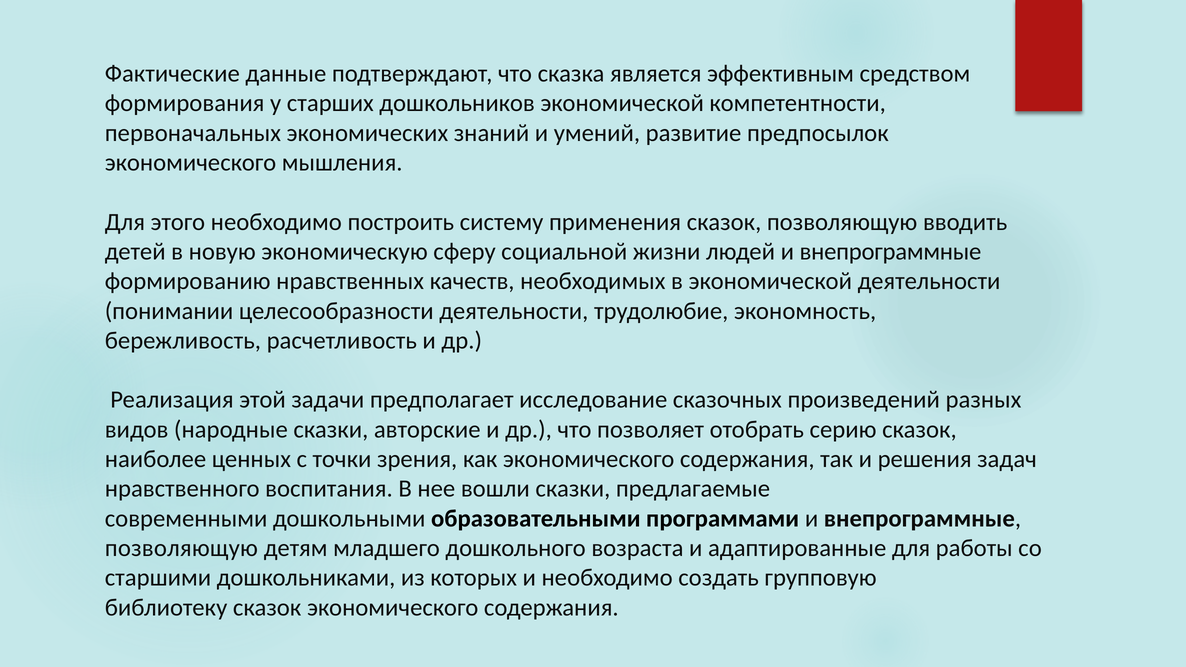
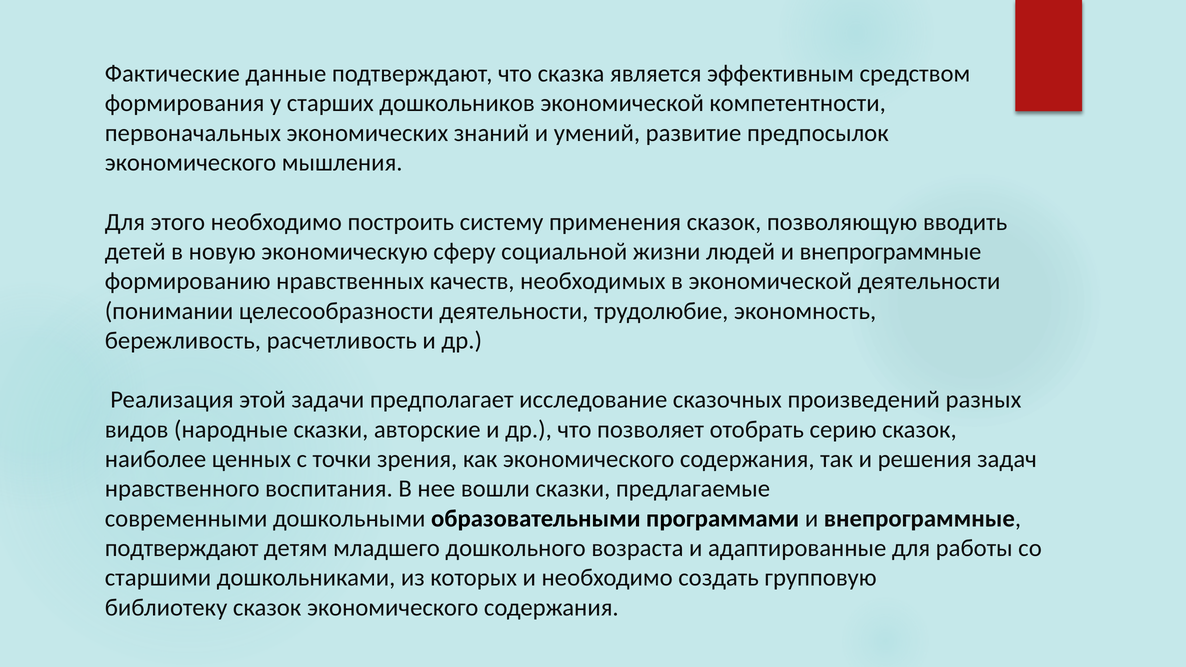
позволяющую at (181, 548): позволяющую -> подтверждают
